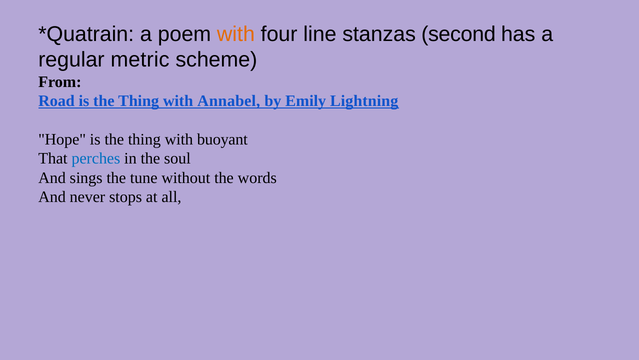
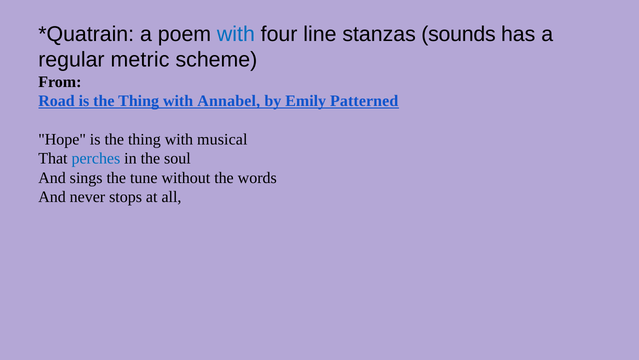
with at (236, 34) colour: orange -> blue
second: second -> sounds
Lightning: Lightning -> Patterned
buoyant: buoyant -> musical
